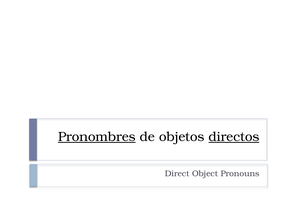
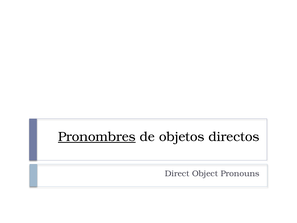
directos underline: present -> none
